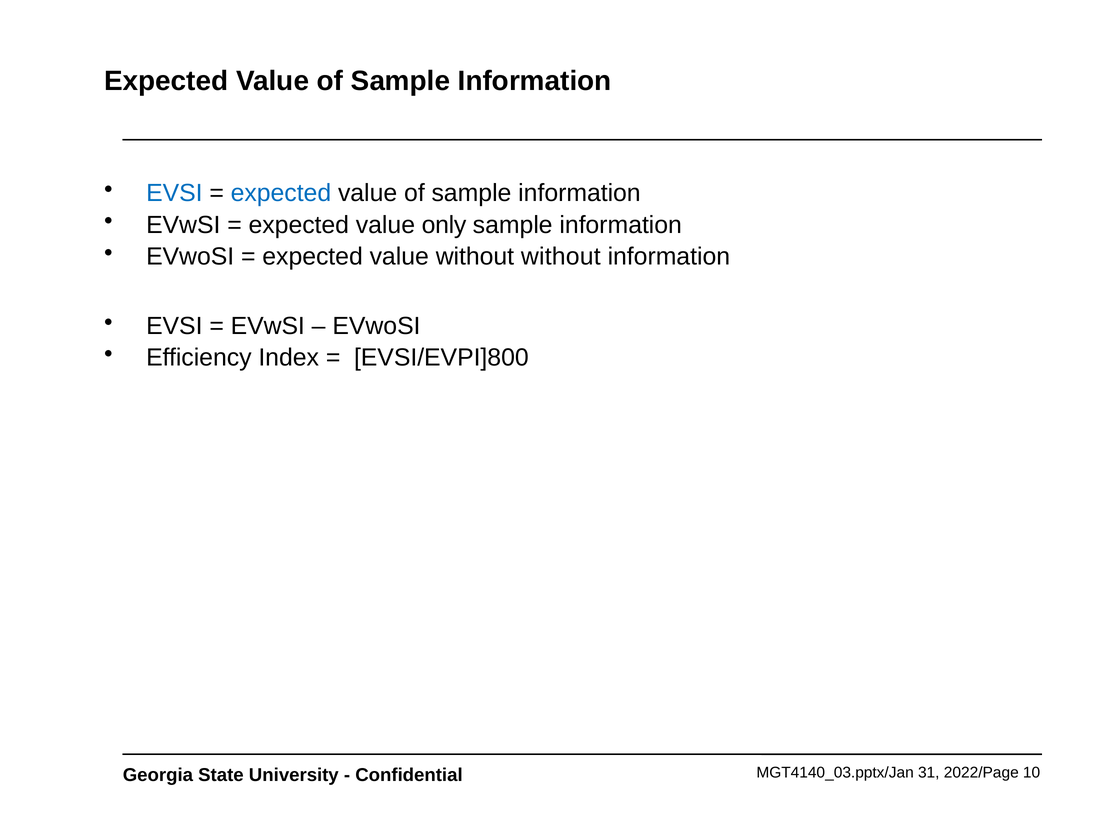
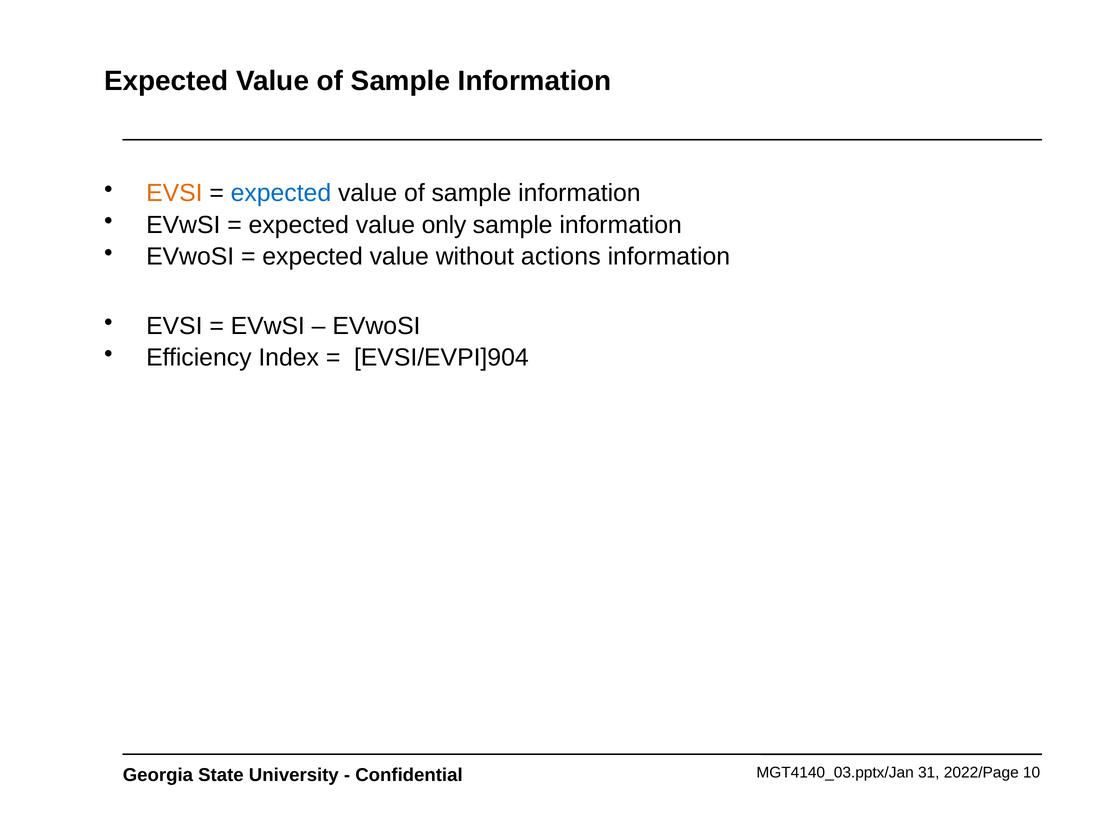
EVSI at (174, 193) colour: blue -> orange
without without: without -> actions
EVSI/EVPI]800: EVSI/EVPI]800 -> EVSI/EVPI]904
